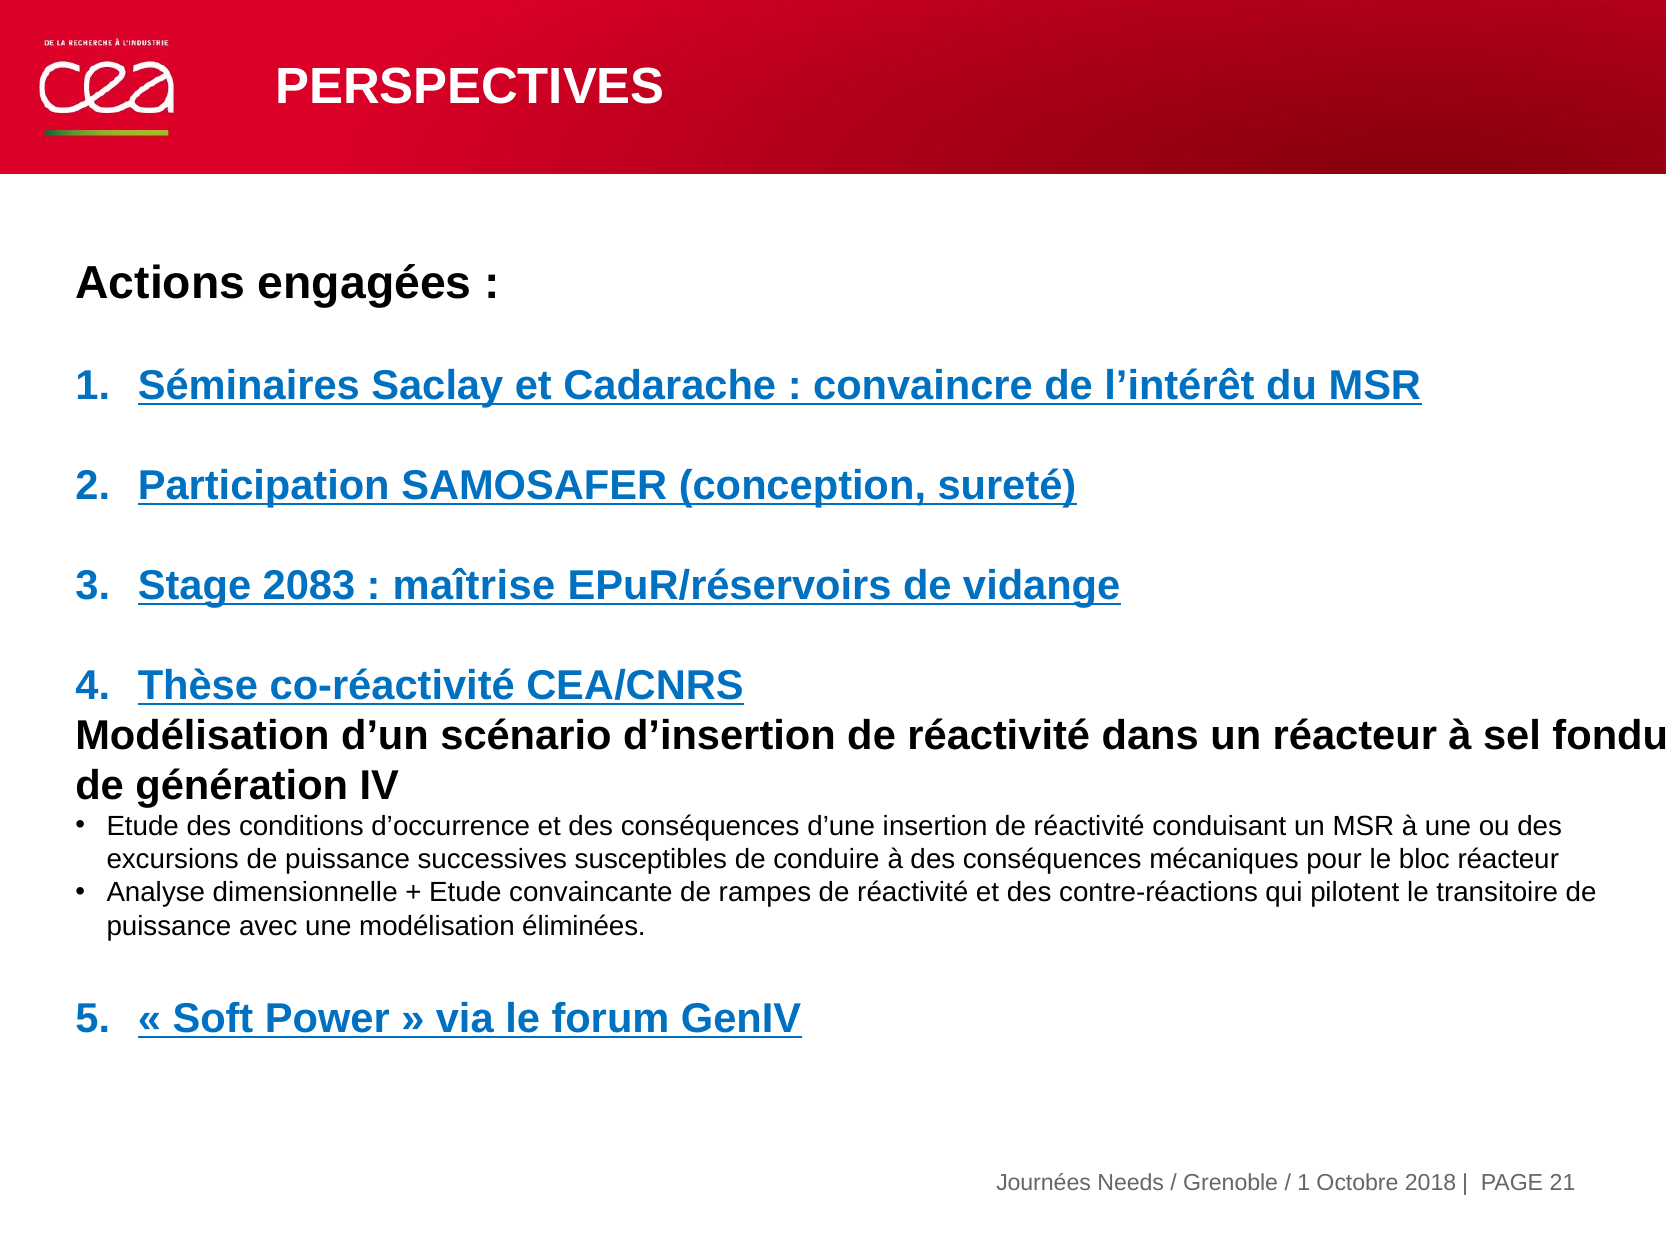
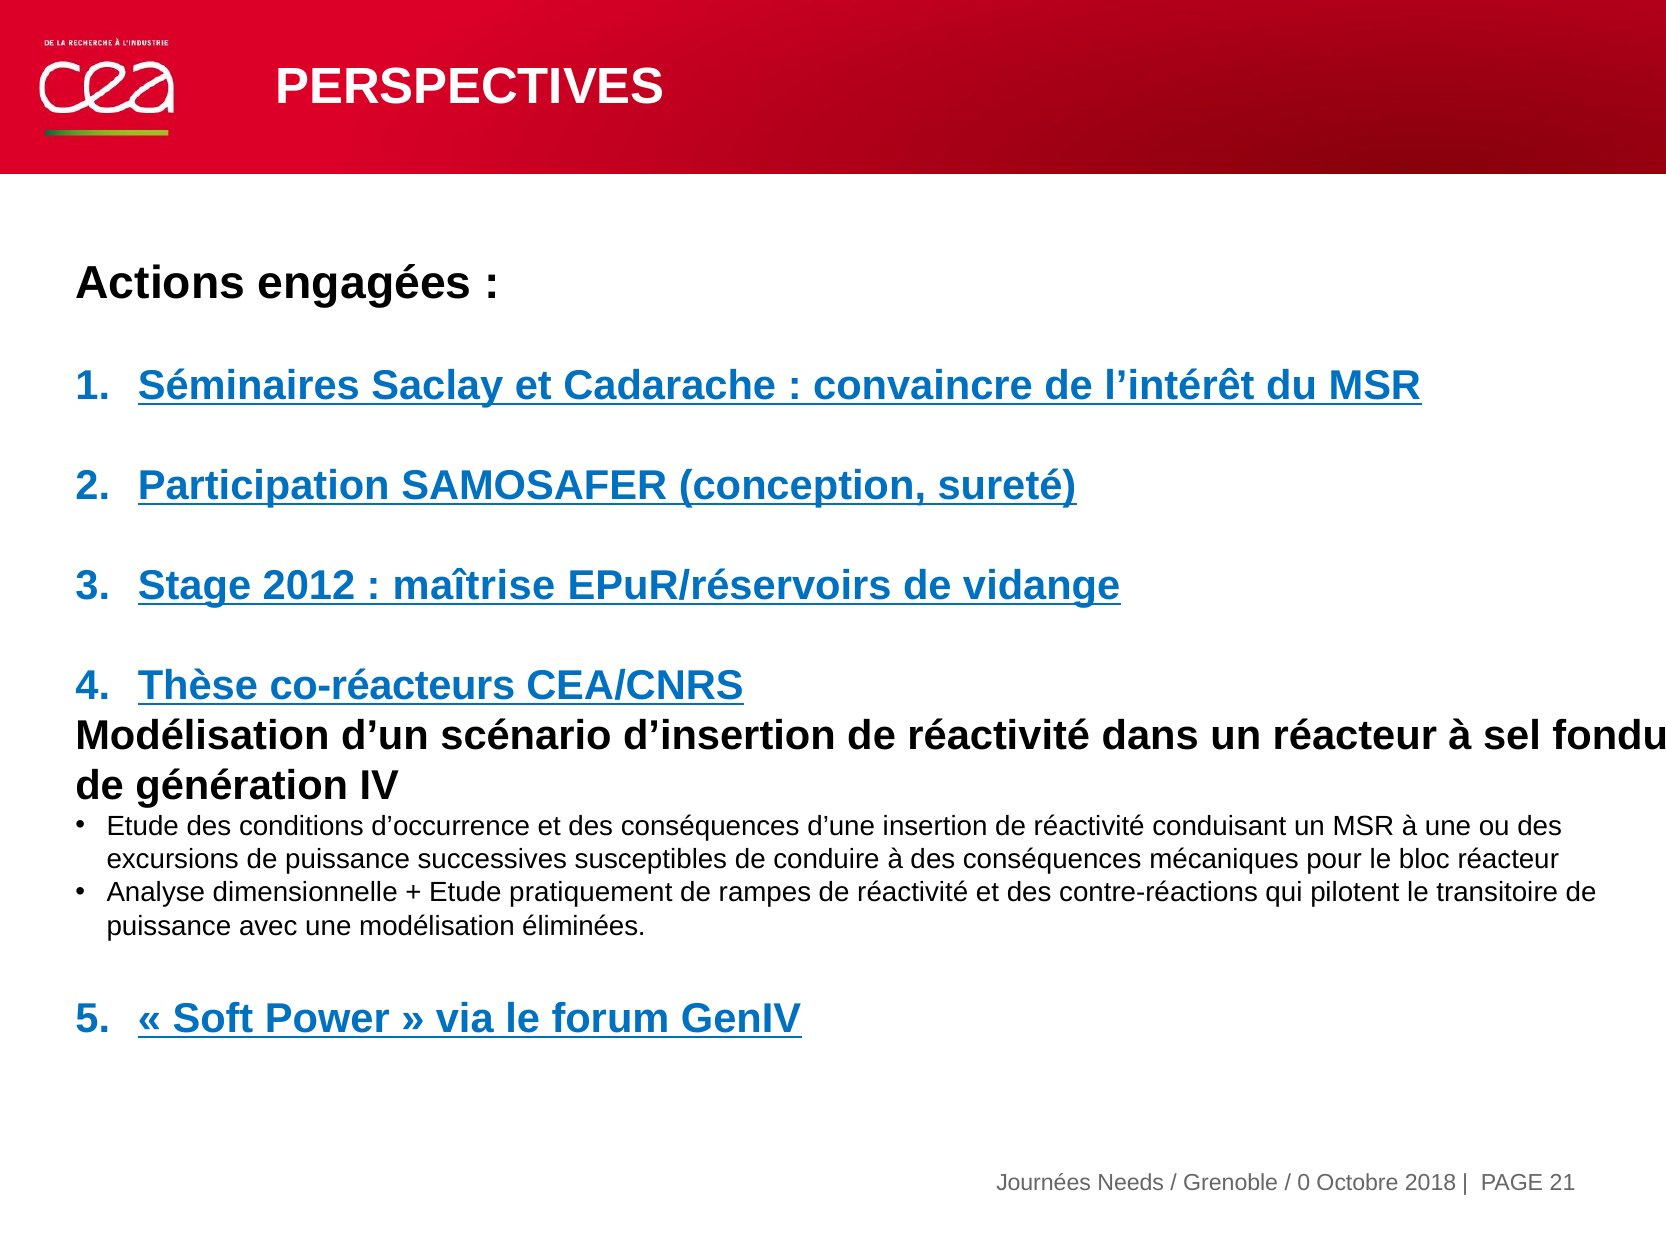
2083: 2083 -> 2012
co-réactivité: co-réactivité -> co-réacteurs
convaincante: convaincante -> pratiquement
1 at (1304, 1184): 1 -> 0
